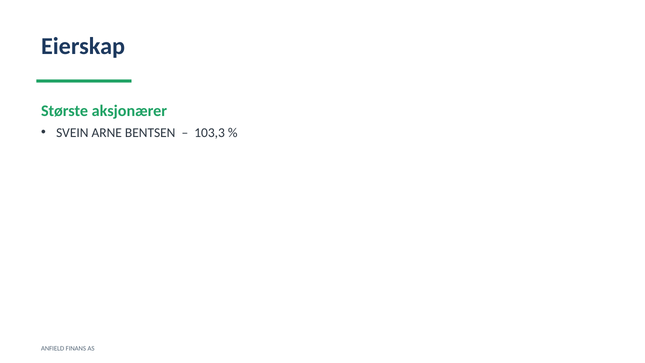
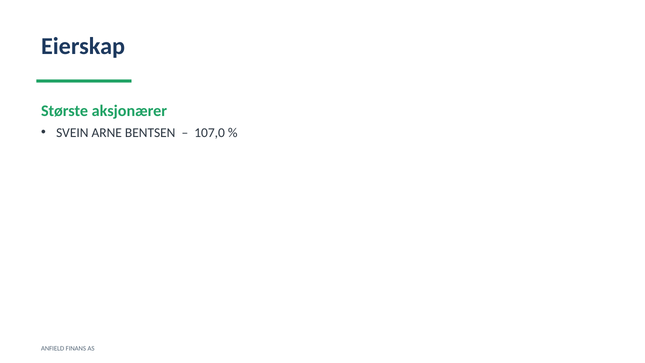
103,3: 103,3 -> 107,0
